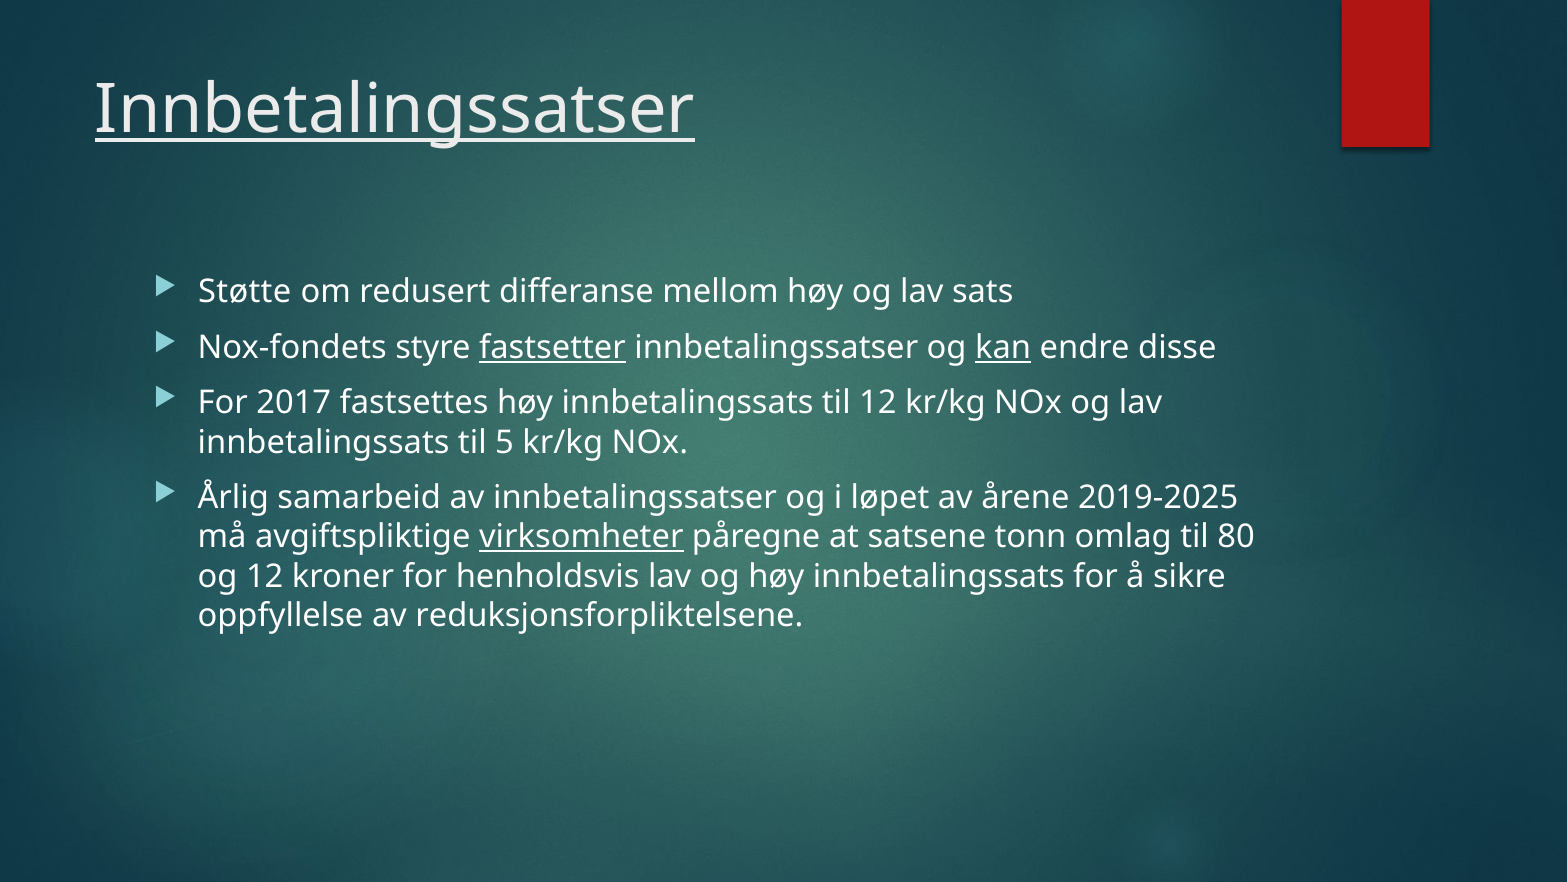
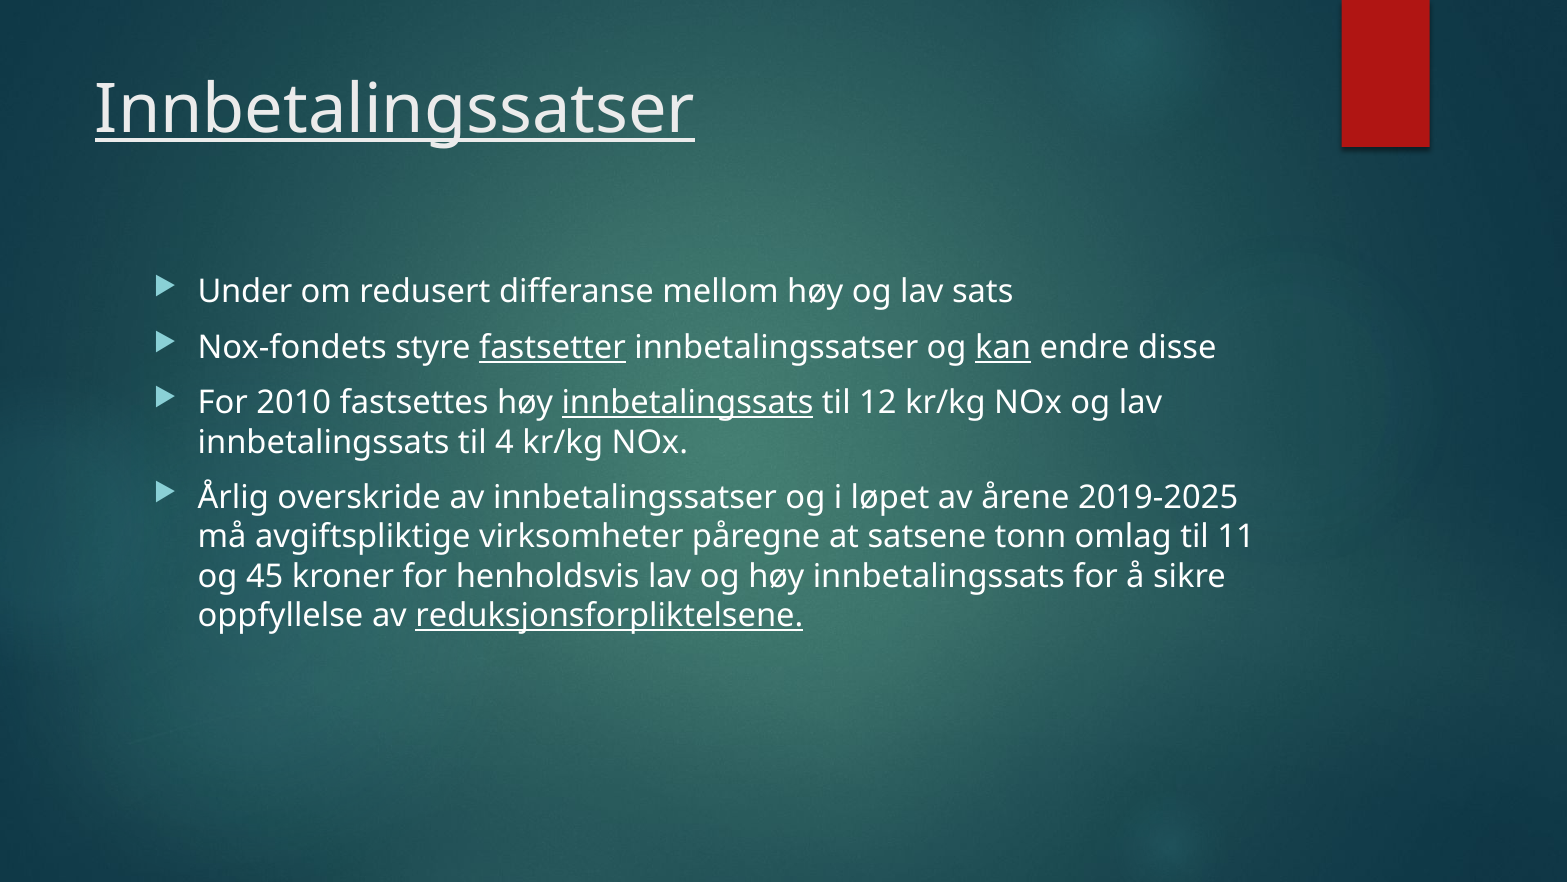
Støtte: Støtte -> Under
2017: 2017 -> 2010
innbetalingssats at (687, 403) underline: none -> present
5: 5 -> 4
samarbeid: samarbeid -> overskride
virksomheter underline: present -> none
80: 80 -> 11
og 12: 12 -> 45
reduksjonsforpliktelsene underline: none -> present
